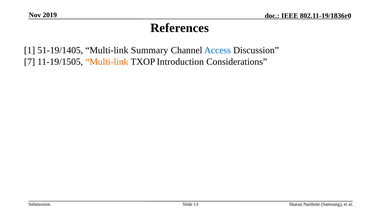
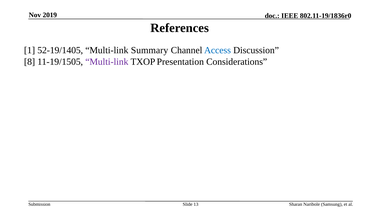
51-19/1405: 51-19/1405 -> 52-19/1405
7: 7 -> 8
Multi-link at (107, 62) colour: orange -> purple
Introduction: Introduction -> Presentation
